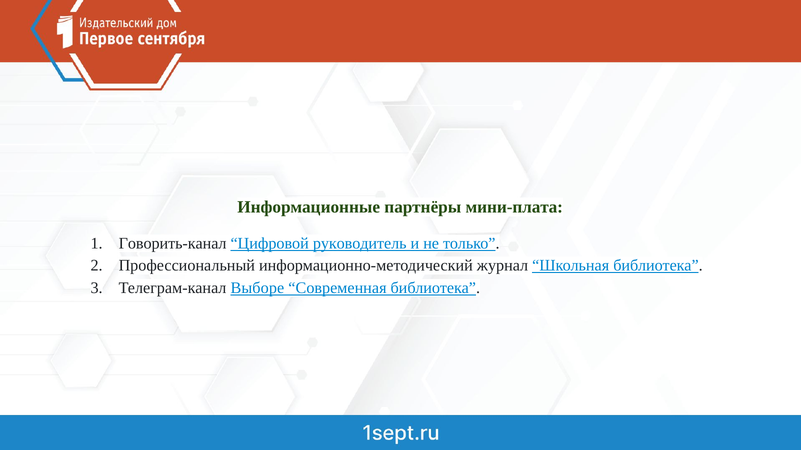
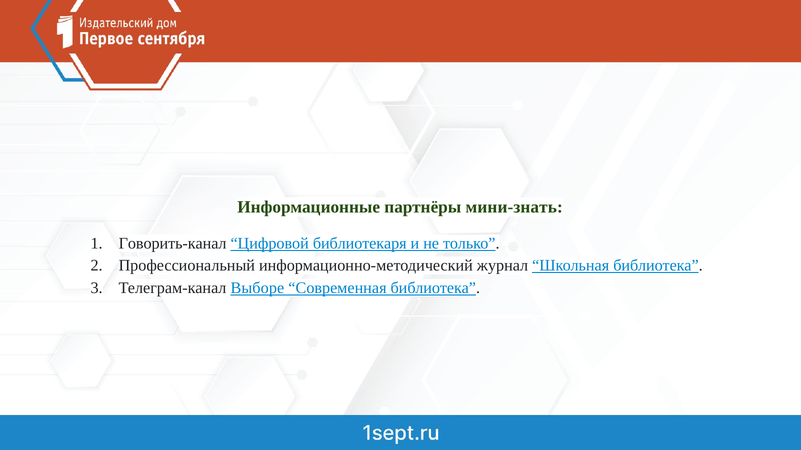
мини-плата: мини-плата -> мини-знать
руководитель: руководитель -> библиотекаря
